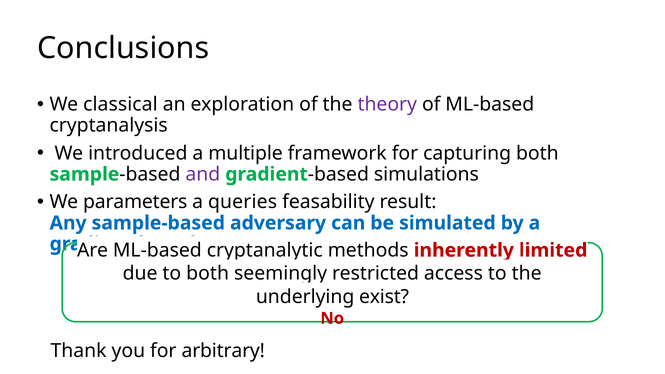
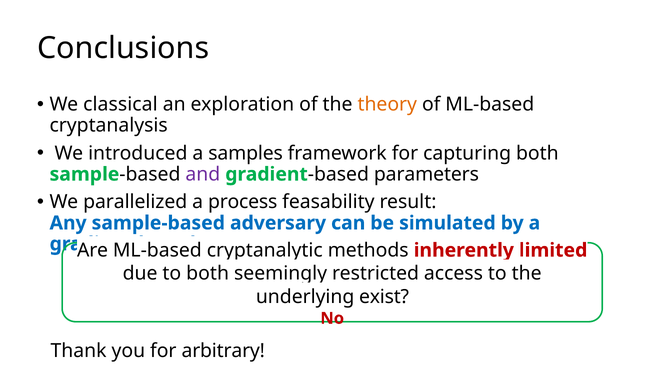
theory colour: purple -> orange
multiple: multiple -> samples
simulations: simulations -> parameters
parameters: parameters -> parallelized
queries: queries -> process
